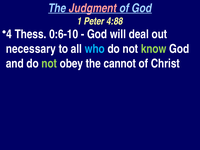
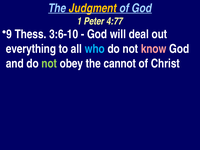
Judgment colour: pink -> yellow
4:88: 4:88 -> 4:77
4: 4 -> 9
0:6-10: 0:6-10 -> 3:6-10
necessary: necessary -> everything
know colour: light green -> pink
